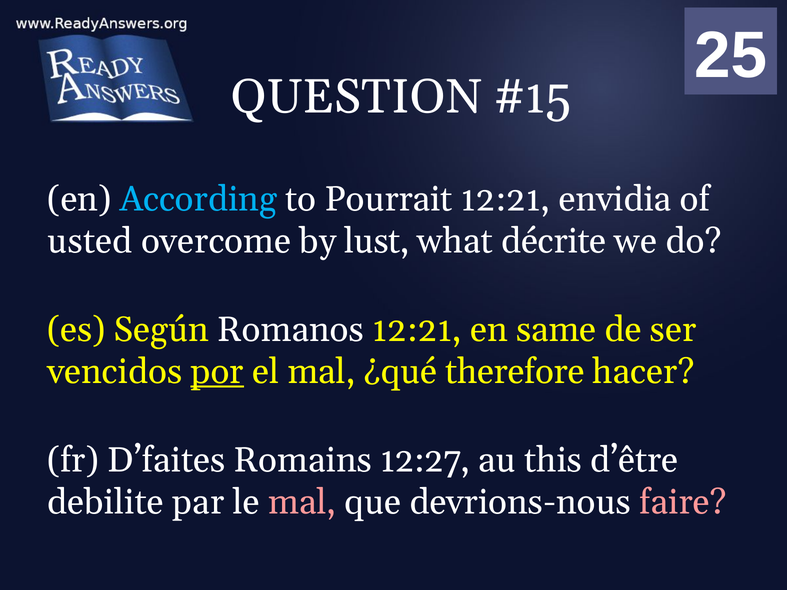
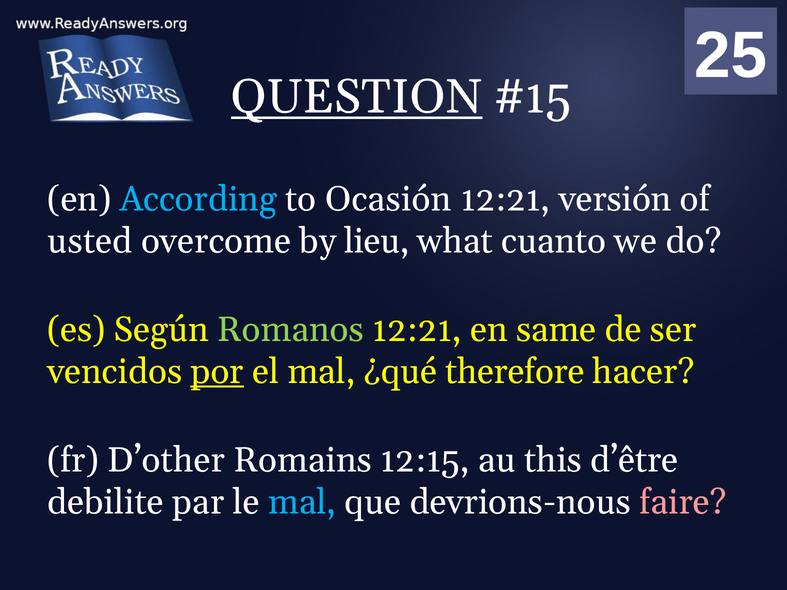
QUESTION underline: none -> present
Pourrait: Pourrait -> Ocasión
envidia: envidia -> versión
lust: lust -> lieu
décrite: décrite -> cuanto
Romanos colour: white -> light green
D’faites: D’faites -> D’other
12:27: 12:27 -> 12:15
mal at (302, 502) colour: pink -> light blue
